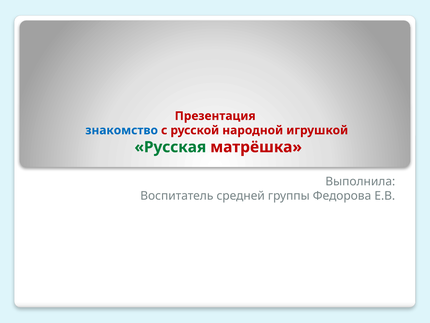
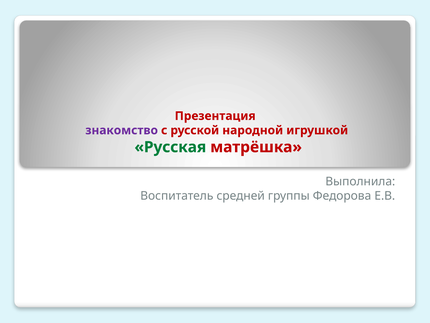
знакомство colour: blue -> purple
